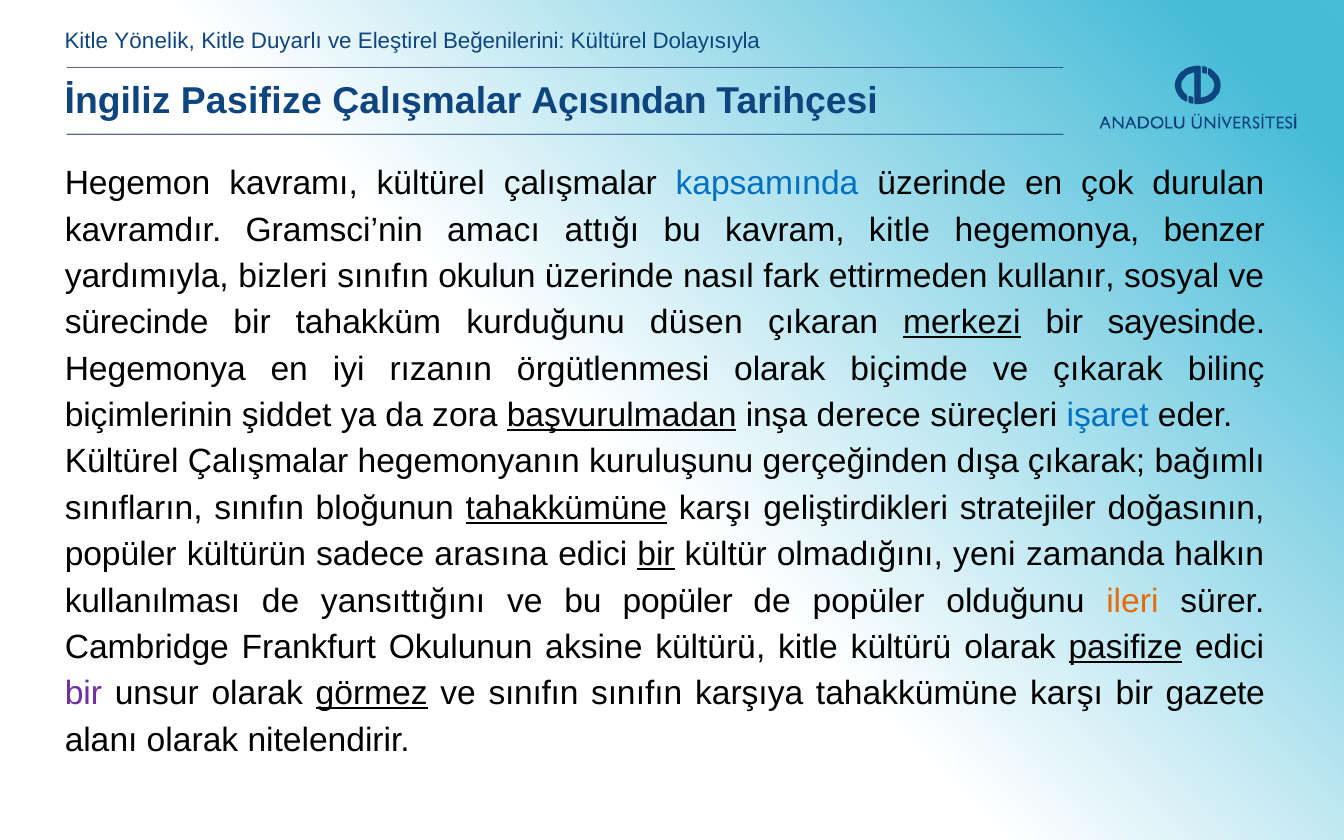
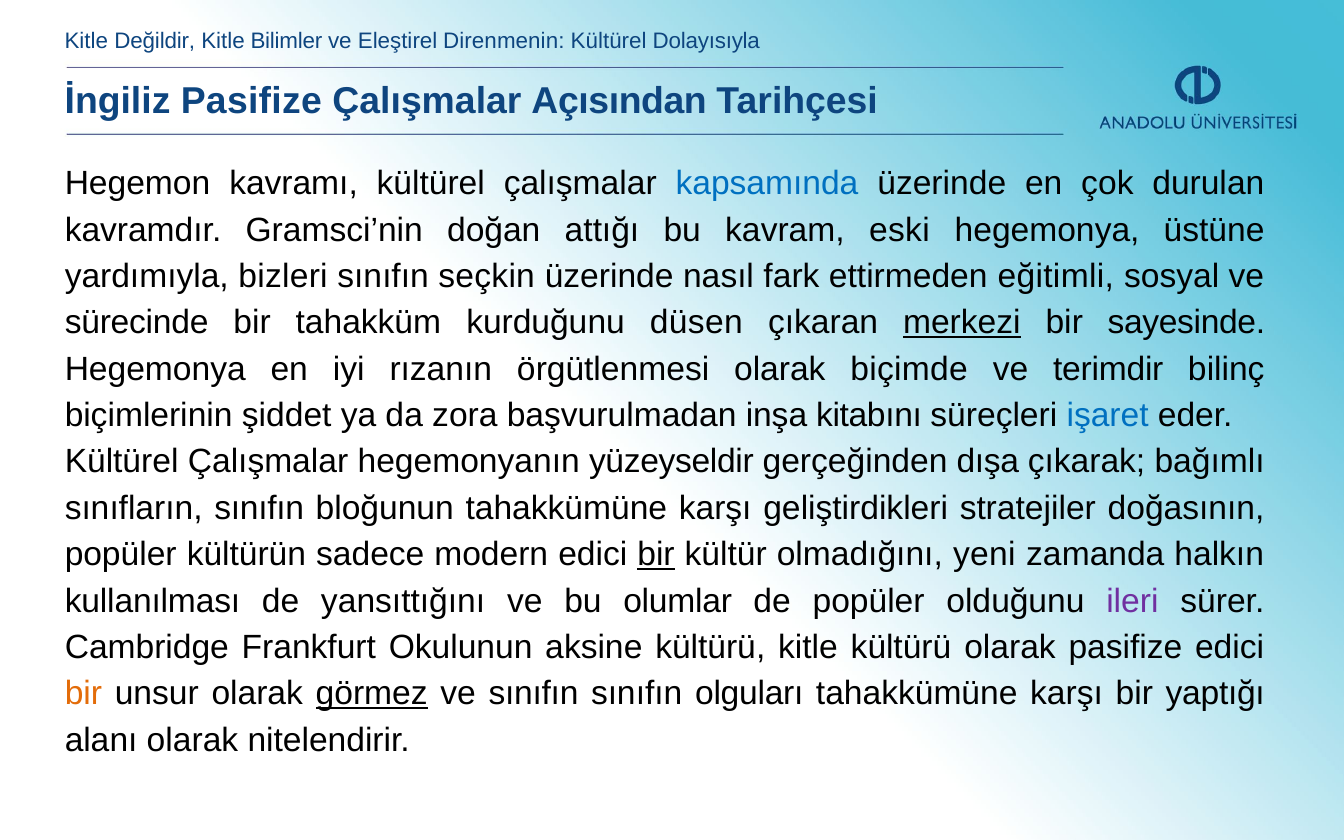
Yönelik: Yönelik -> Değildir
Duyarlı: Duyarlı -> Bilimler
Beğenilerini: Beğenilerini -> Direnmenin
amacı: amacı -> doğan
kavram kitle: kitle -> eski
benzer: benzer -> üstüne
okulun: okulun -> seçkin
kullanır: kullanır -> eğitimli
ve çıkarak: çıkarak -> terimdir
başvurulmadan underline: present -> none
derece: derece -> kitabını
kuruluşunu: kuruluşunu -> yüzeyseldir
tahakkümüne at (566, 508) underline: present -> none
arasına: arasına -> modern
bu popüler: popüler -> olumlar
ileri colour: orange -> purple
pasifize at (1125, 647) underline: present -> none
bir at (83, 694) colour: purple -> orange
karşıya: karşıya -> olguları
gazete: gazete -> yaptığı
